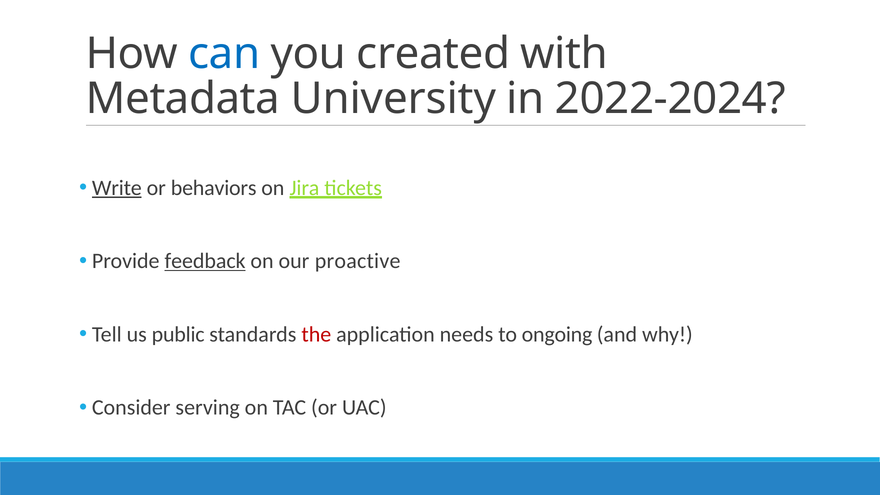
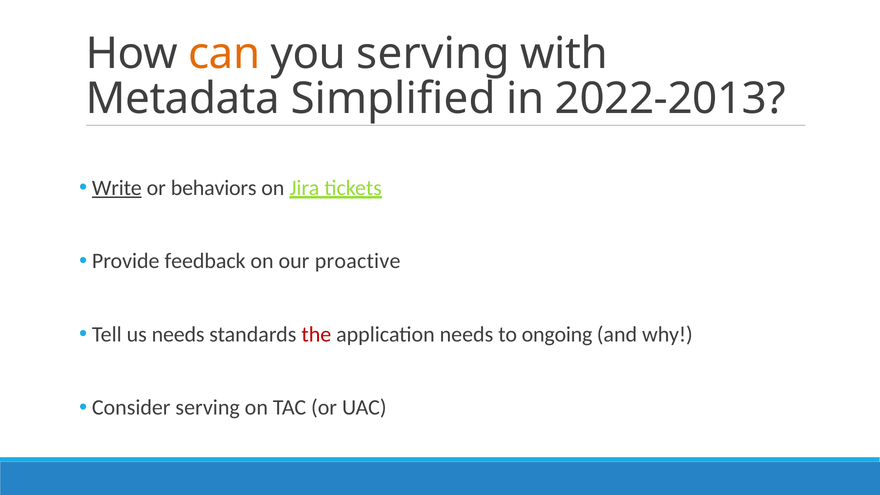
can colour: blue -> orange
you created: created -> serving
University: University -> Simplified
2022-2024: 2022-2024 -> 2022-2013
feedback underline: present -> none
us public: public -> needs
